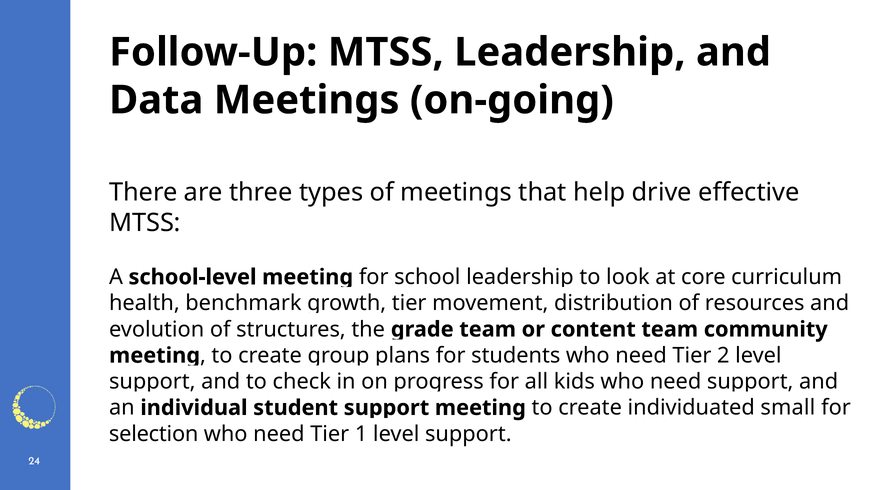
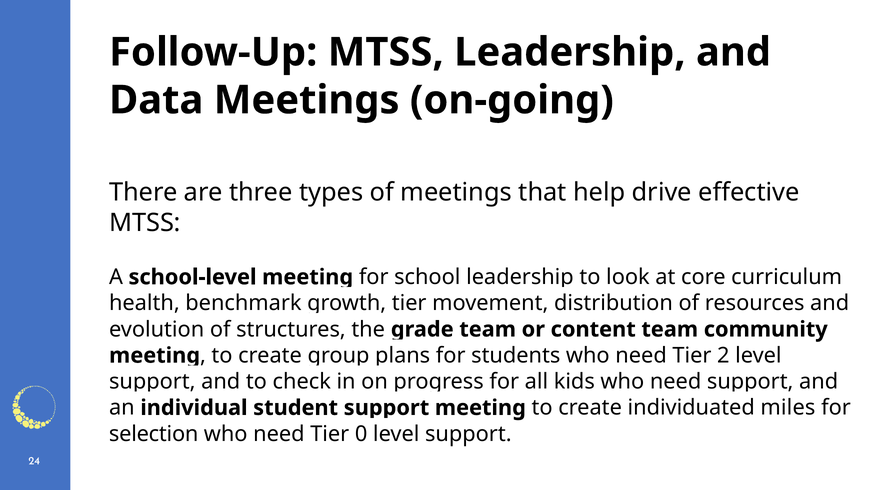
small: small -> miles
1: 1 -> 0
